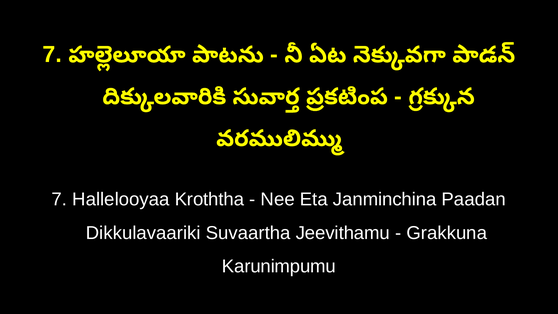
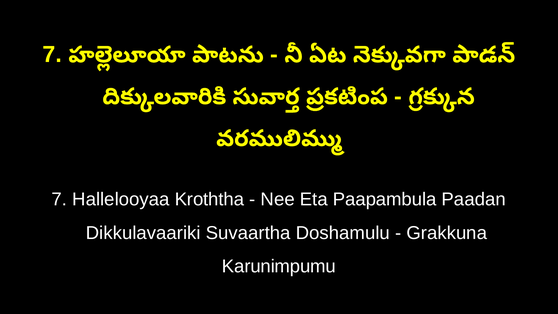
Janminchina: Janminchina -> Paapambula
Jeevithamu: Jeevithamu -> Doshamulu
